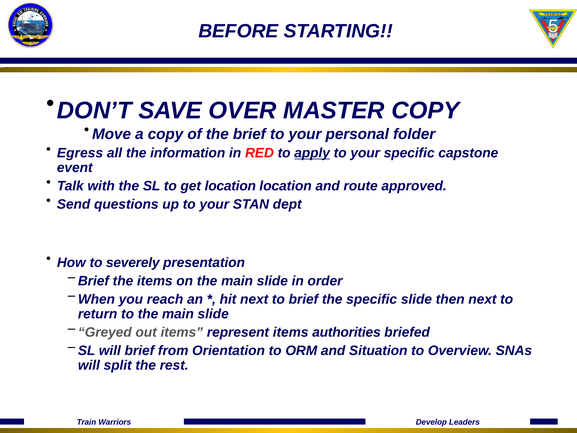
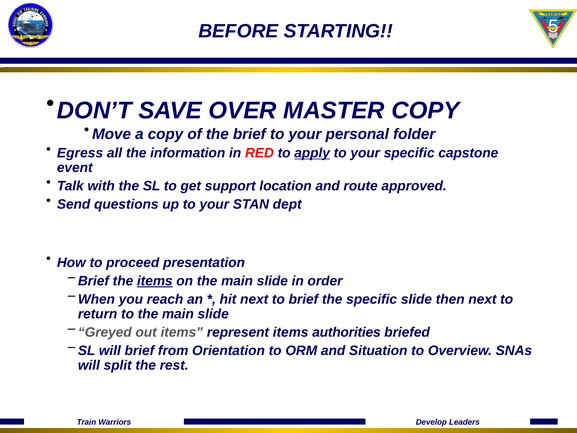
get location: location -> support
severely: severely -> proceed
items at (155, 281) underline: none -> present
